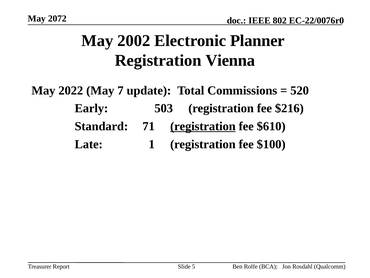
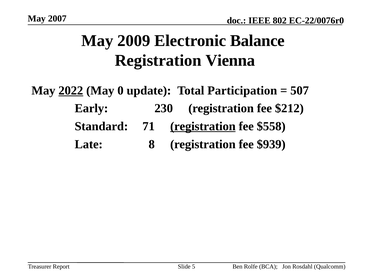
2072: 2072 -> 2007
2002: 2002 -> 2009
Planner: Planner -> Balance
2022 underline: none -> present
7: 7 -> 0
Commissions: Commissions -> Participation
520: 520 -> 507
503: 503 -> 230
$216: $216 -> $212
$610: $610 -> $558
1: 1 -> 8
$100: $100 -> $939
